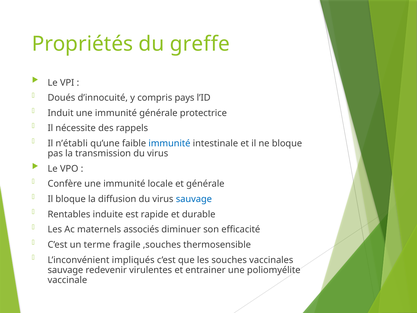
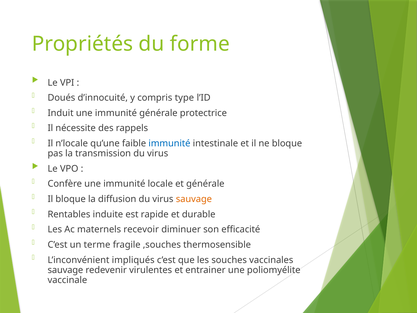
greffe: greffe -> forme
pays: pays -> type
n’établi: n’établi -> n’locale
sauvage at (194, 199) colour: blue -> orange
associés: associés -> recevoir
